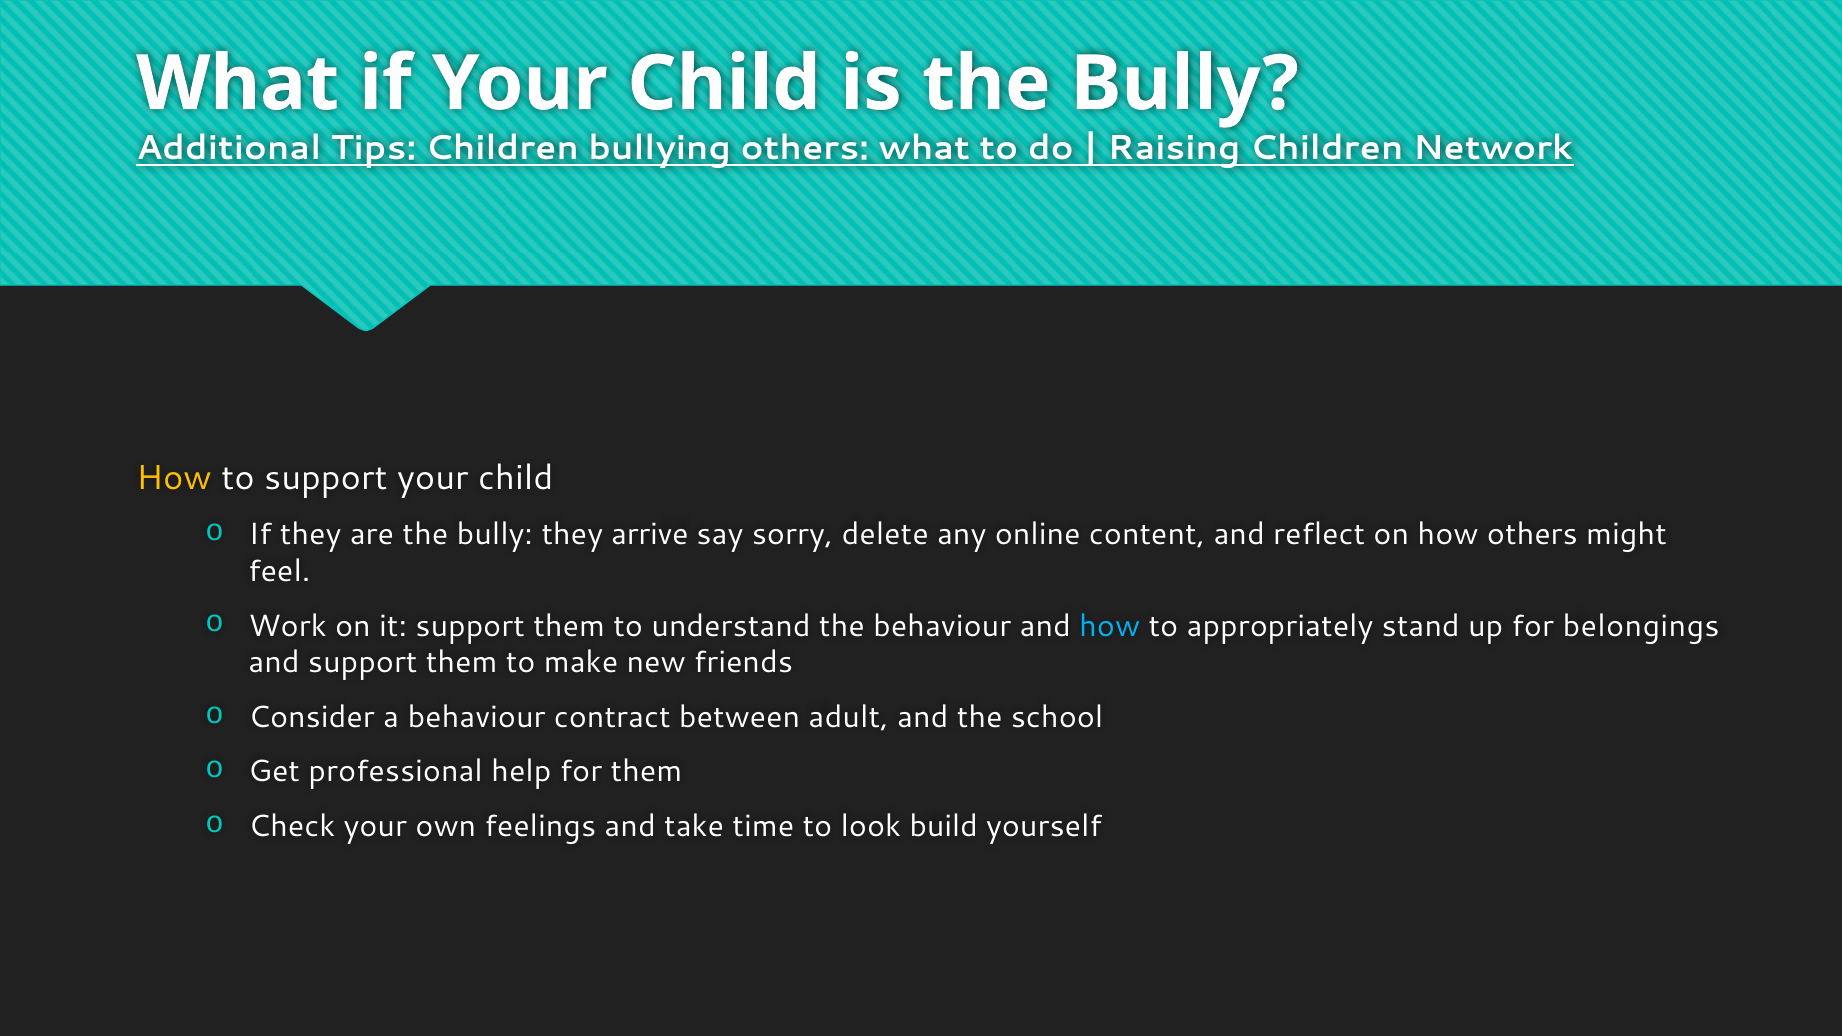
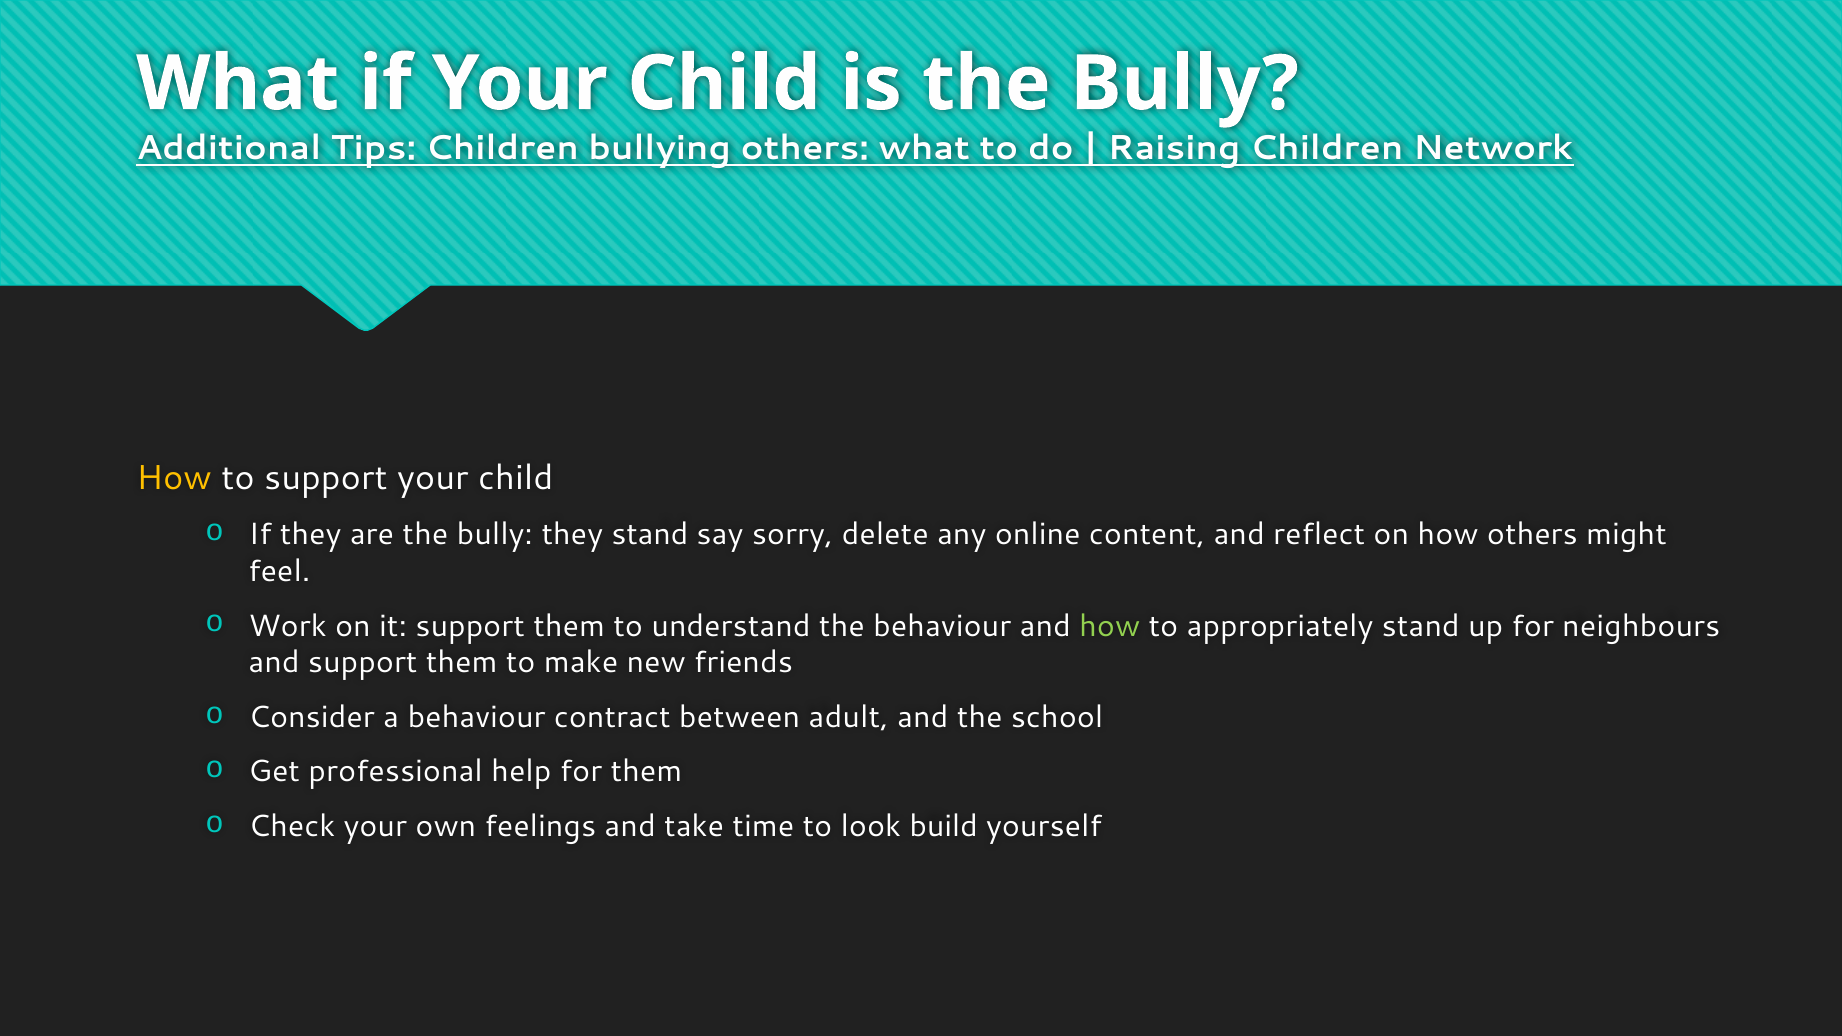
they arrive: arrive -> stand
how at (1110, 626) colour: light blue -> light green
belongings: belongings -> neighbours
